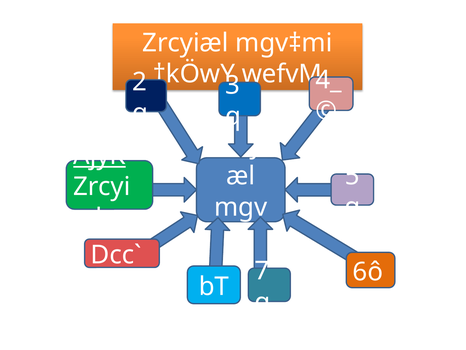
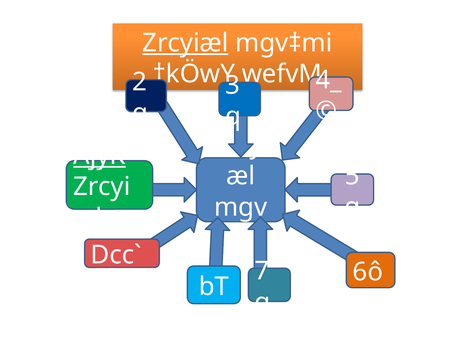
Zrcyiæl underline: none -> present
